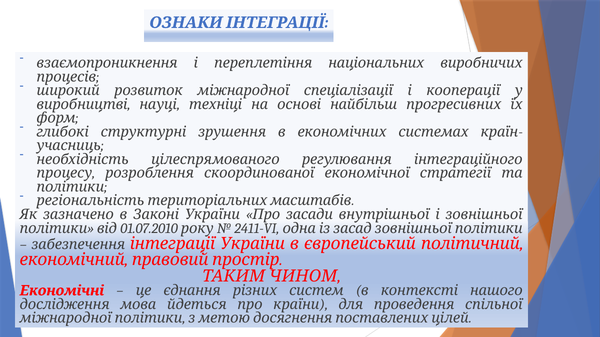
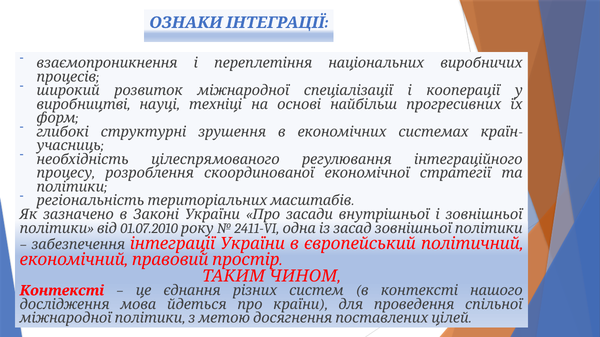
Економічні at (62, 291): Економічні -> Контексті
